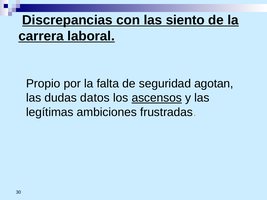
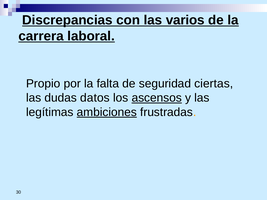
siento: siento -> varios
agotan: agotan -> ciertas
ambiciones underline: none -> present
